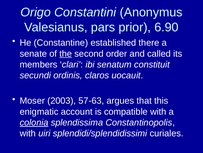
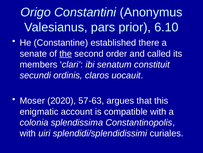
6.90: 6.90 -> 6.10
2003: 2003 -> 2020
colonia underline: present -> none
